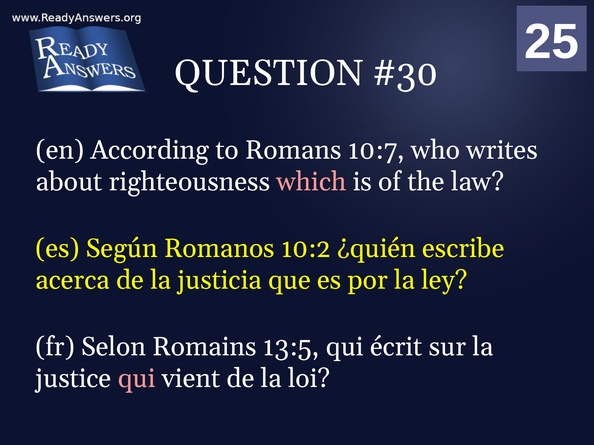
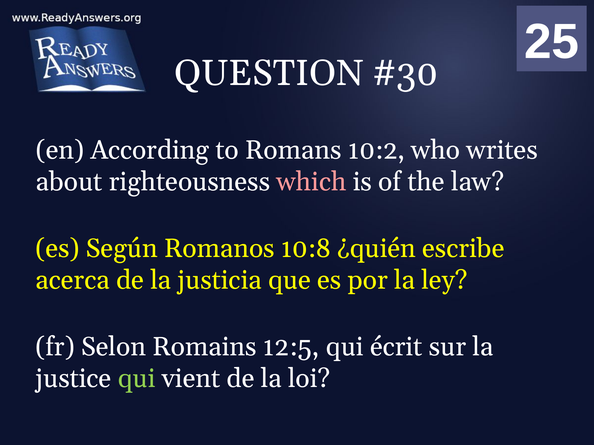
10:7: 10:7 -> 10:2
10:2: 10:2 -> 10:8
13:5: 13:5 -> 12:5
qui at (137, 379) colour: pink -> light green
